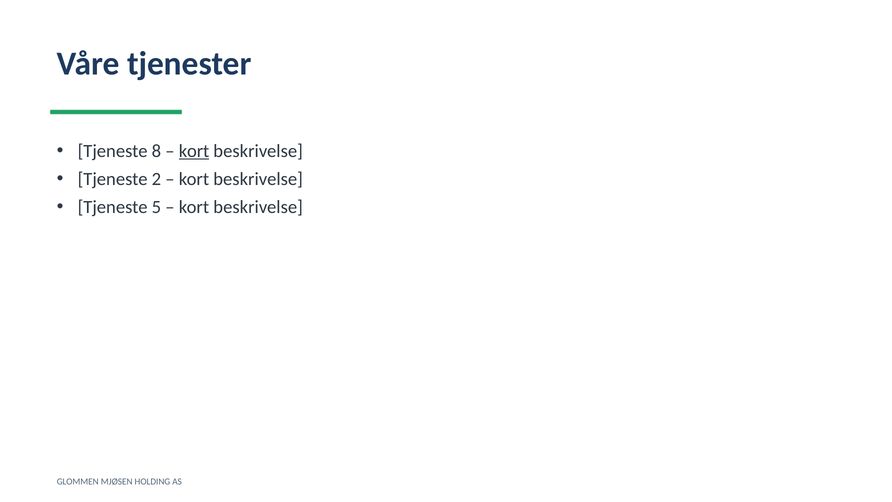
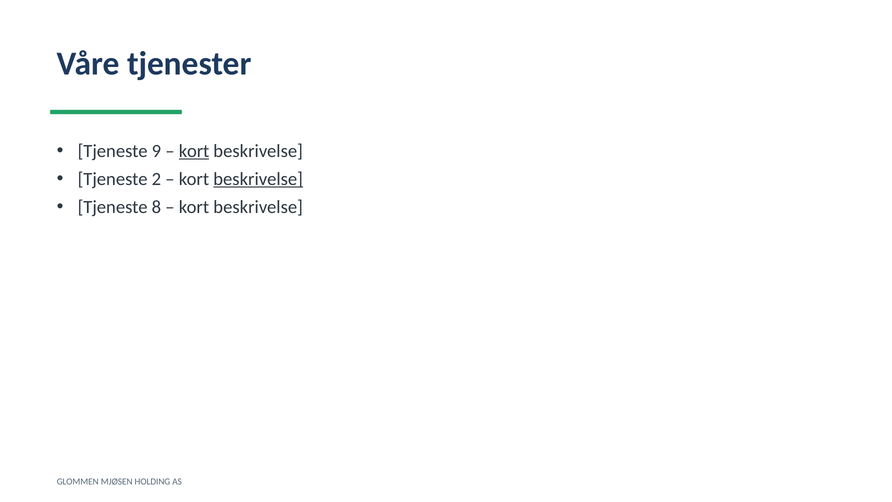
8: 8 -> 9
beskrivelse at (258, 179) underline: none -> present
5: 5 -> 8
